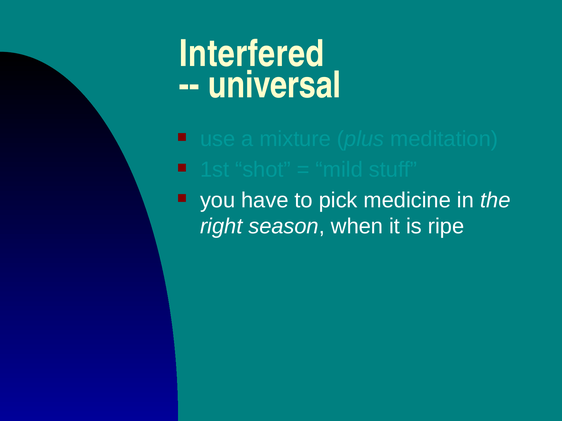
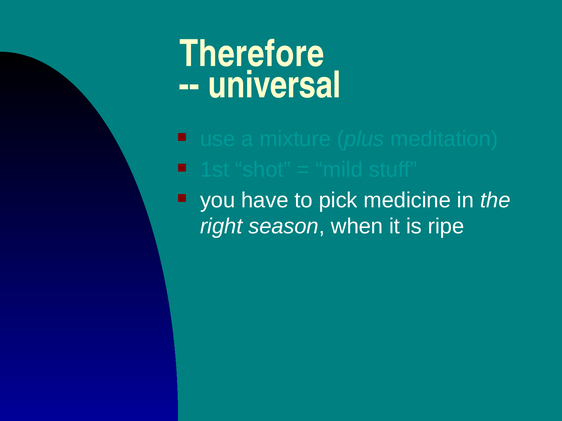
Interfered: Interfered -> Therefore
